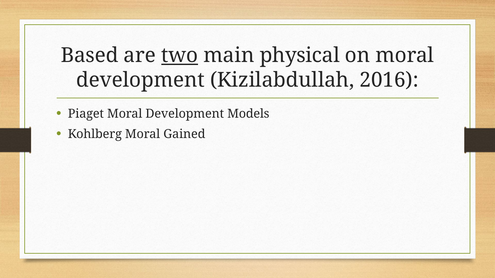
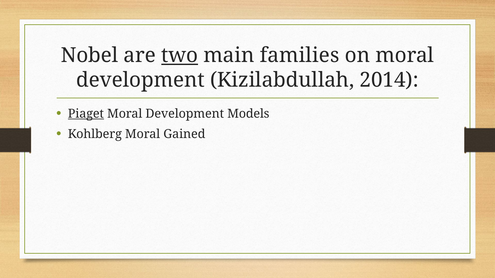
Based: Based -> Nobel
physical: physical -> families
2016: 2016 -> 2014
Piaget underline: none -> present
